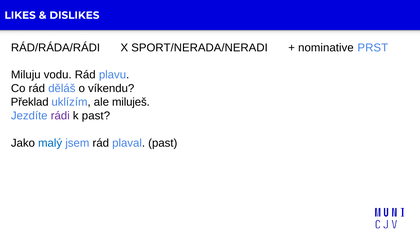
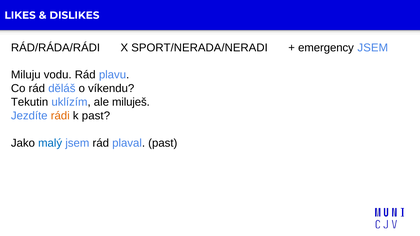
nominative: nominative -> emergency
PRST at (373, 48): PRST -> JSEM
Překlad: Překlad -> Tekutin
rádi colour: purple -> orange
